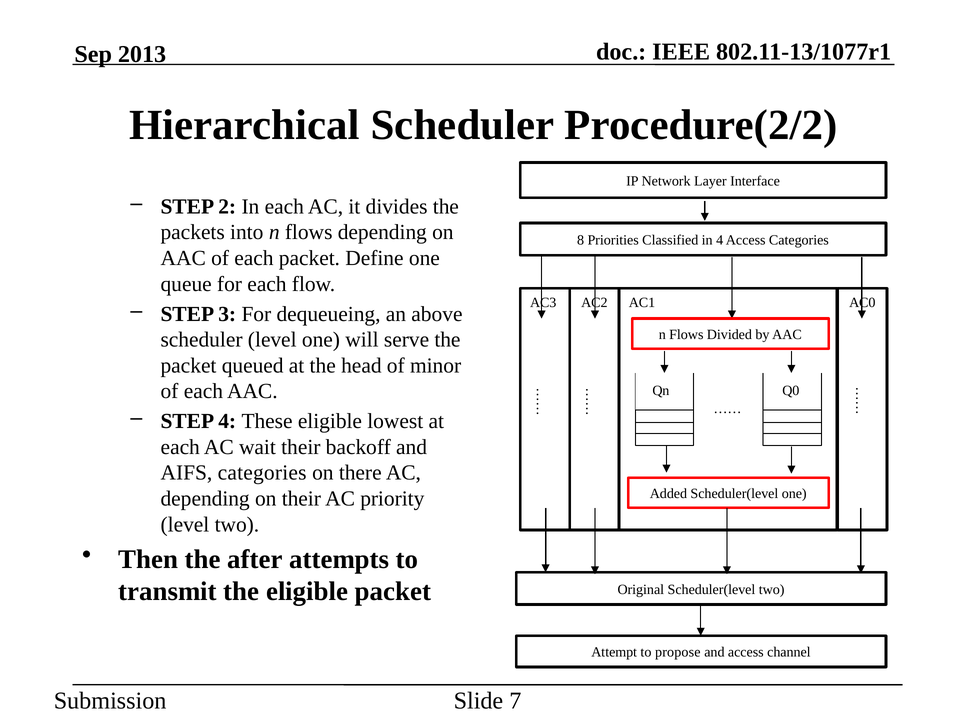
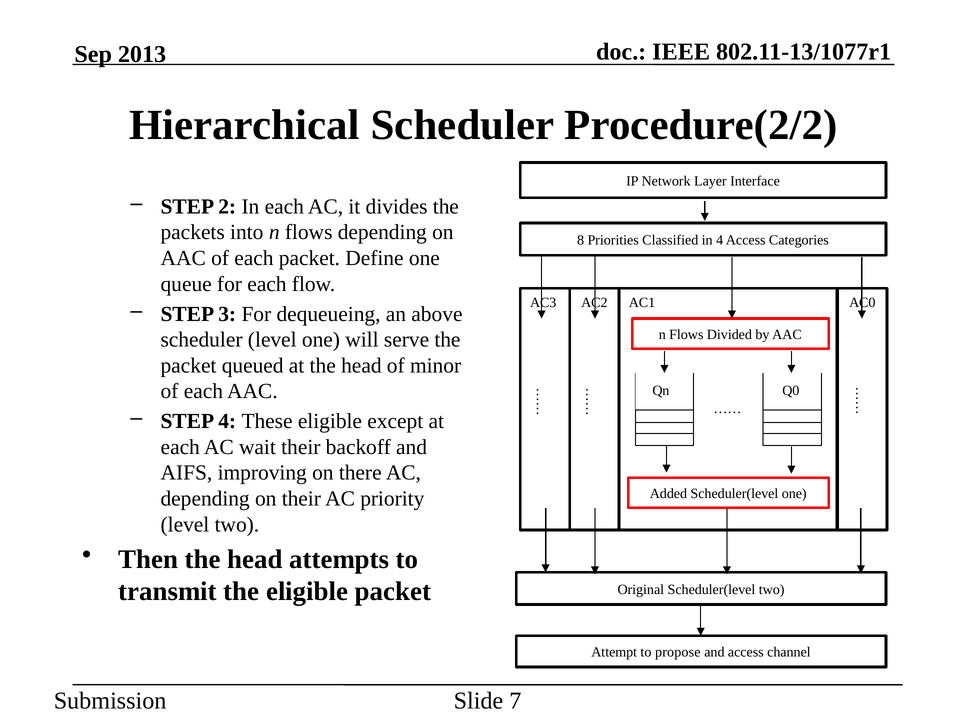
lowest: lowest -> except
AIFS categories: categories -> improving
Then the after: after -> head
